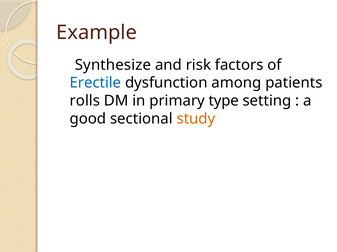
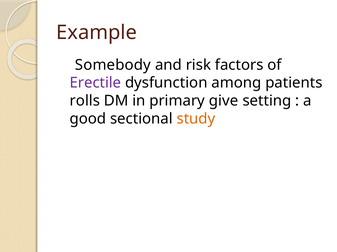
Synthesize: Synthesize -> Somebody
Erectile colour: blue -> purple
type: type -> give
